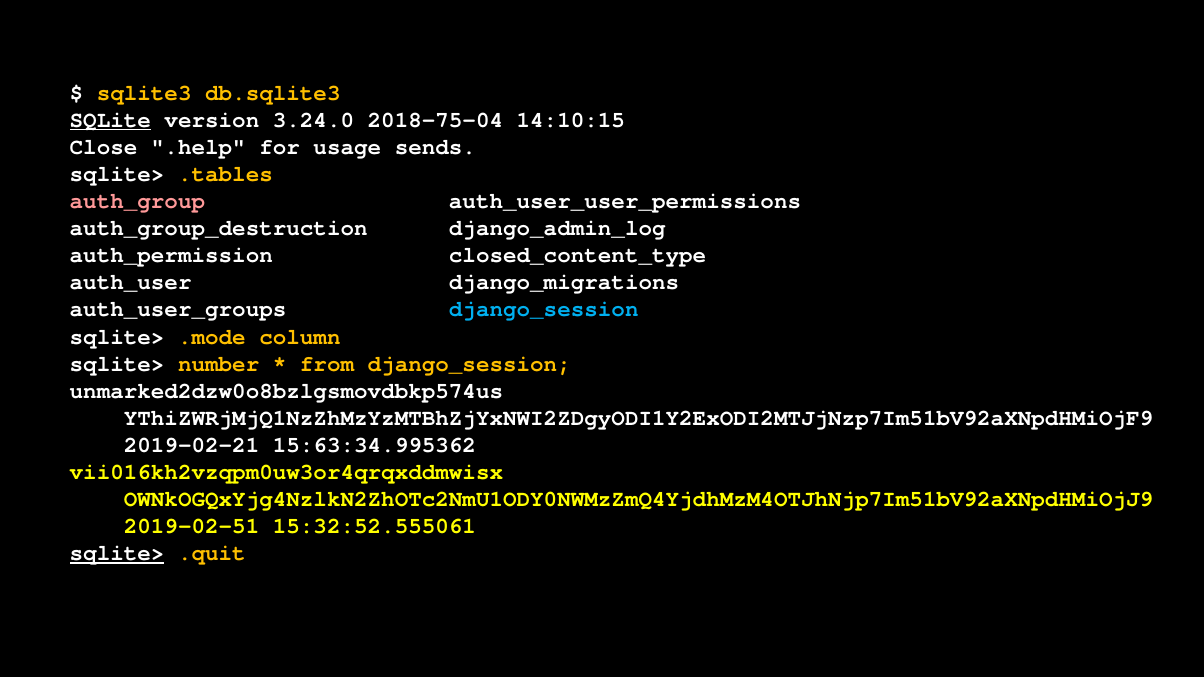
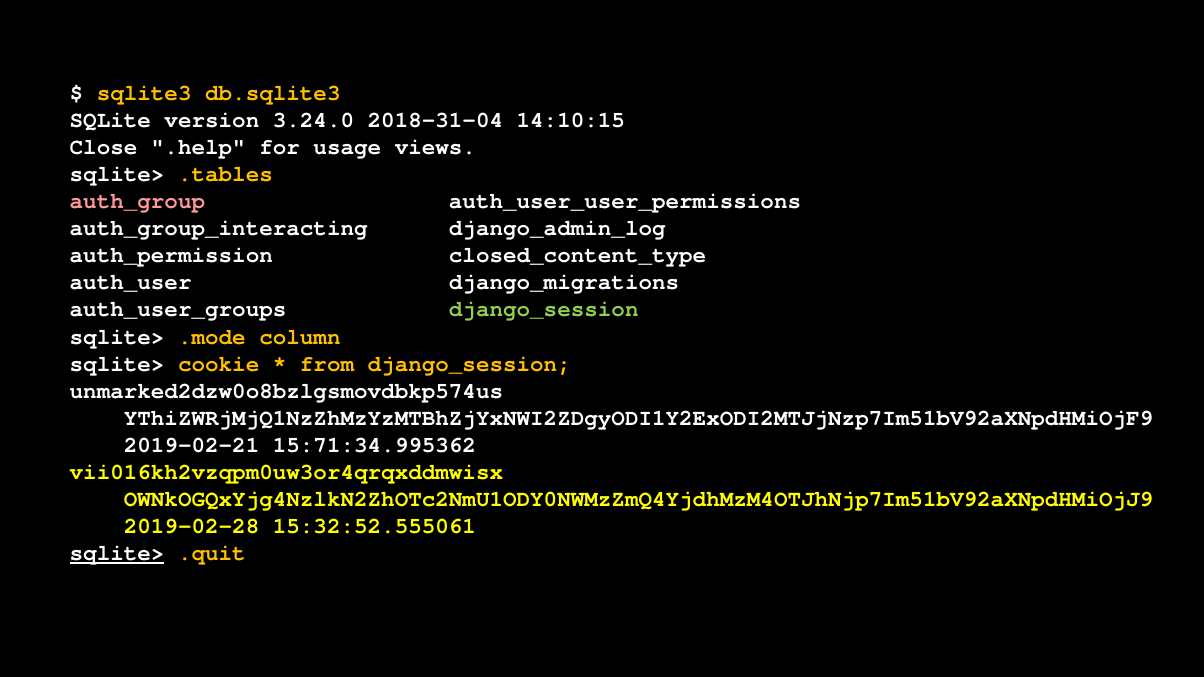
SQLite underline: present -> none
2018-75-04: 2018-75-04 -> 2018-31-04
sends: sends -> views
auth_group_destruction: auth_group_destruction -> auth_group_interacting
django_session at (544, 310) colour: light blue -> light green
number: number -> cookie
15:63:34.995362: 15:63:34.995362 -> 15:71:34.995362
2019-02-51: 2019-02-51 -> 2019-02-28
